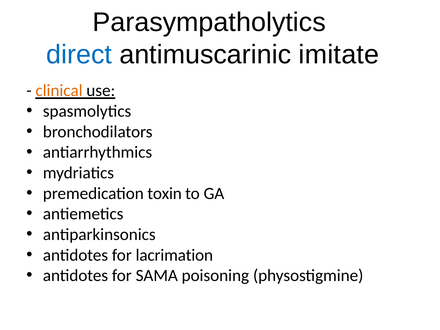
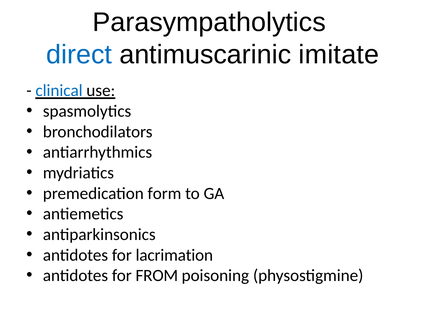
clinical colour: orange -> blue
toxin: toxin -> form
SAMA: SAMA -> FROM
